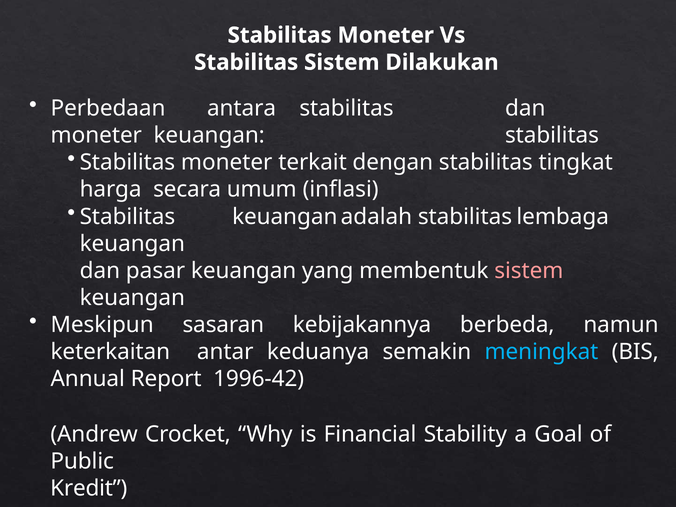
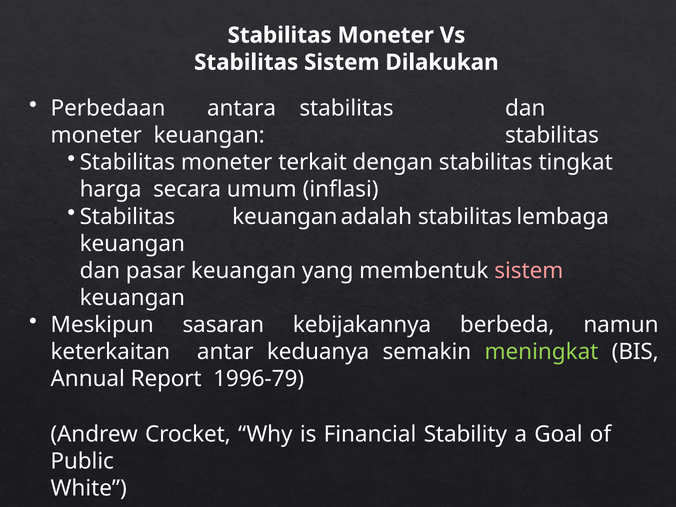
meningkat colour: light blue -> light green
1996-42: 1996-42 -> 1996-79
Kredit: Kredit -> White
